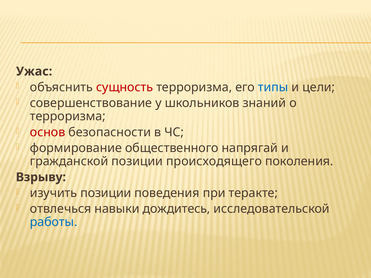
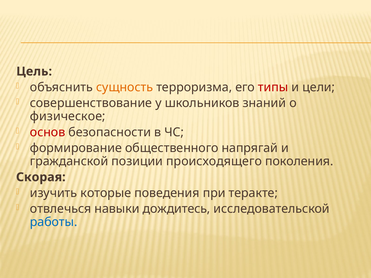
Ужас: Ужас -> Цель
сущность colour: red -> orange
типы colour: blue -> red
терроризма at (68, 116): терроризма -> физическое
Взрыву: Взрыву -> Скорая
изучить позиции: позиции -> которые
